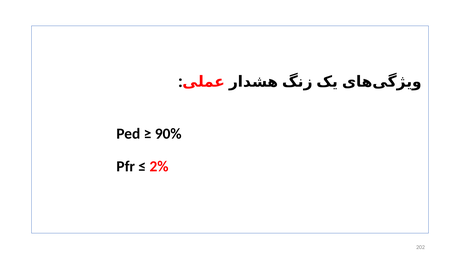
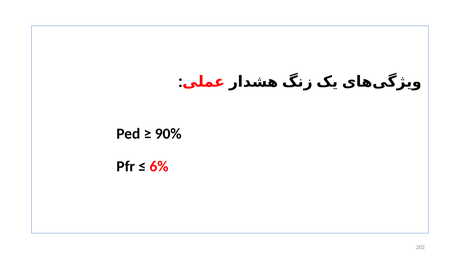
2%: 2% -> 6%
